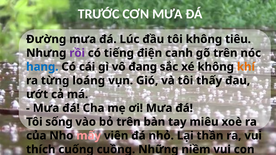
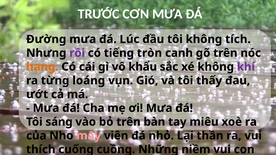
tiêu: tiêu -> tích
điện: điện -> tròn
hang colour: blue -> orange
đang: đang -> khẩu
khí colour: orange -> purple
sống: sống -> sáng
